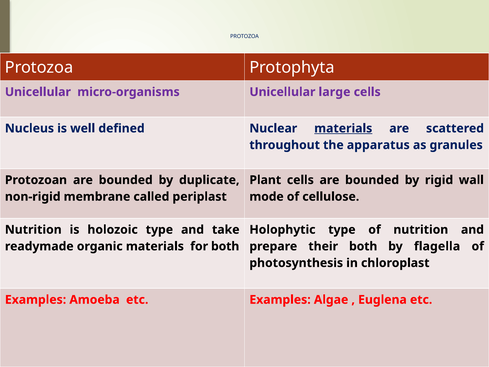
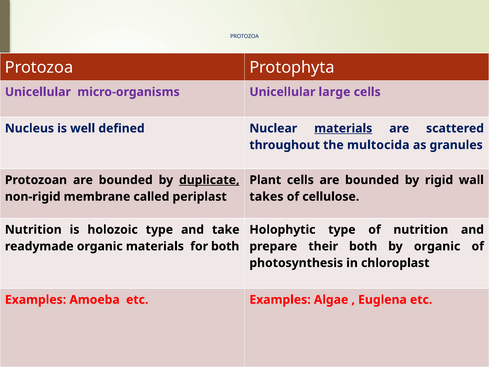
apparatus: apparatus -> multocida
duplicate underline: none -> present
mode: mode -> takes
by flagella: flagella -> organic
